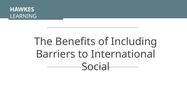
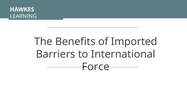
Including: Including -> Imported
Social: Social -> Force
